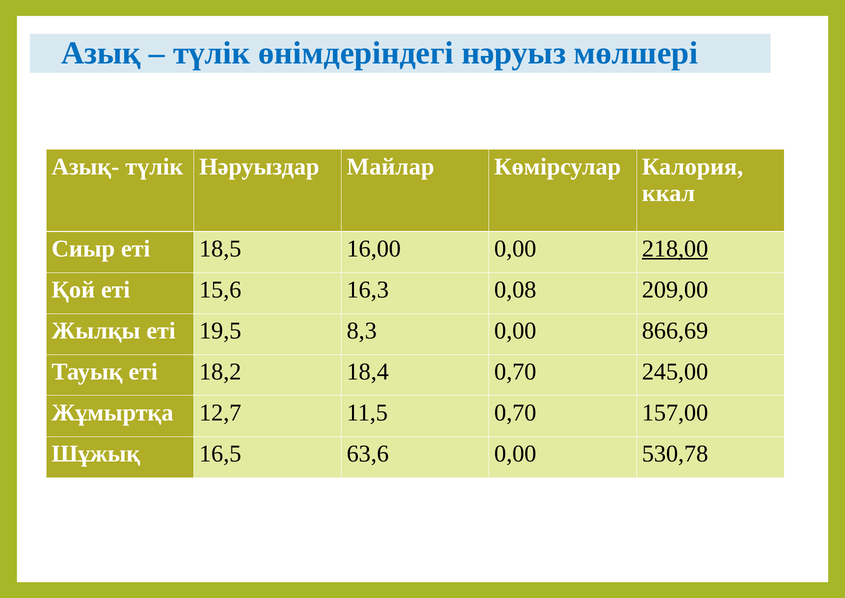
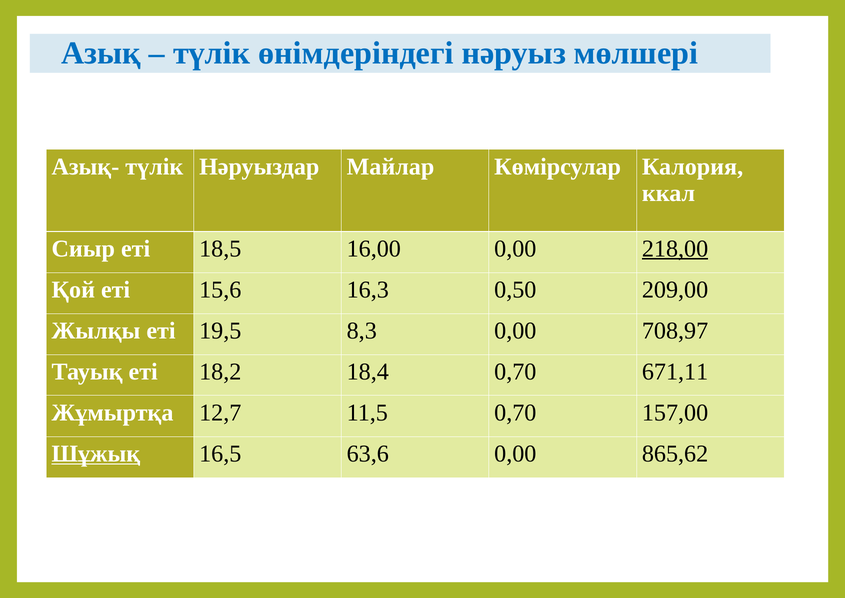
0,08: 0,08 -> 0,50
866,69: 866,69 -> 708,97
245,00: 245,00 -> 671,11
Шұжық underline: none -> present
530,78: 530,78 -> 865,62
